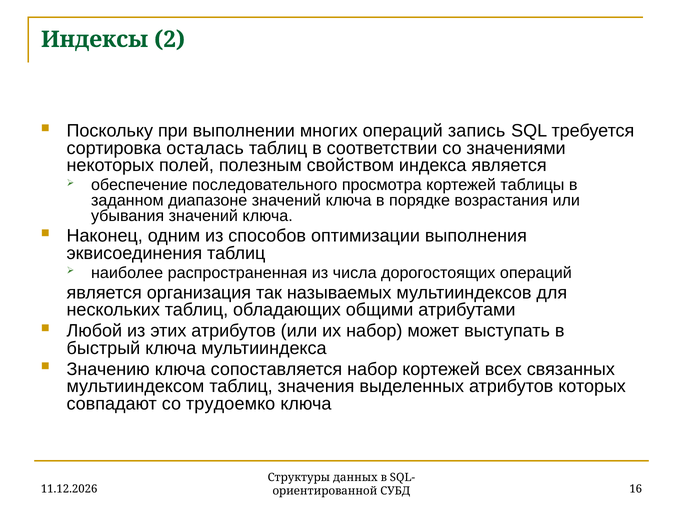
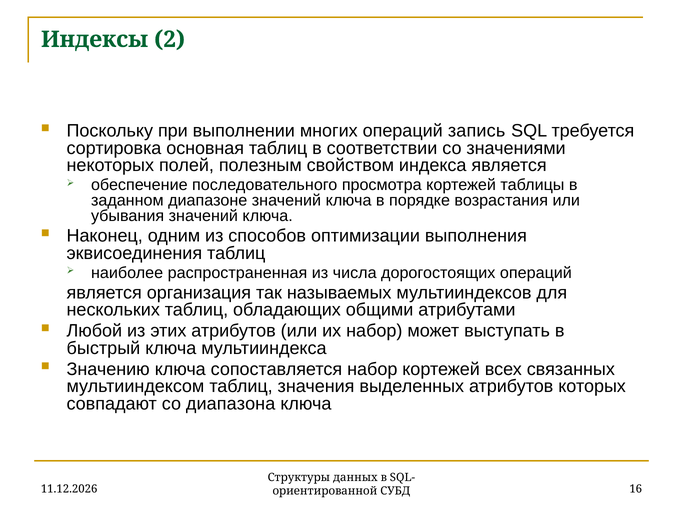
осталась: осталась -> основная
трудоемко: трудоемко -> диапазона
